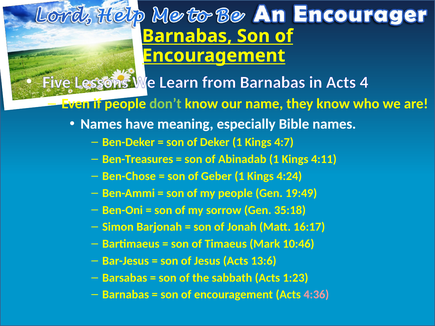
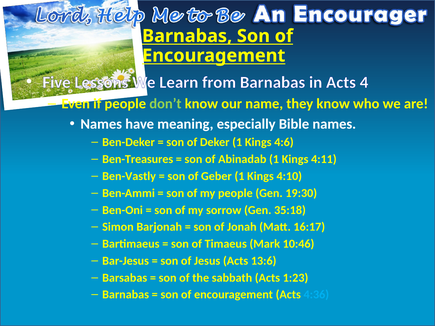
4:7: 4:7 -> 4:6
Ben-Chose: Ben-Chose -> Ben-Vastly
4:24: 4:24 -> 4:10
19:49: 19:49 -> 19:30
4:36 colour: pink -> light blue
